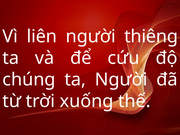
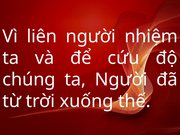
thiêng: thiêng -> nhiệm
